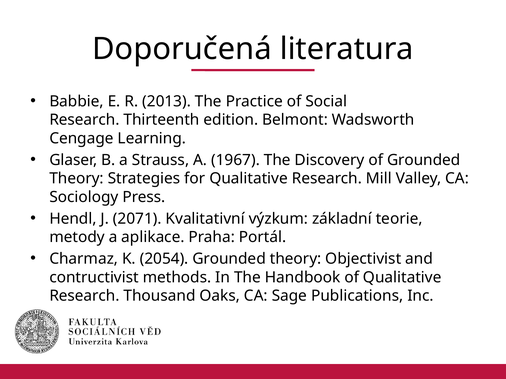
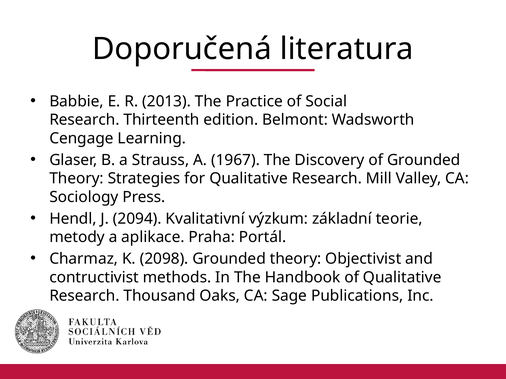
2071: 2071 -> 2094
2054: 2054 -> 2098
